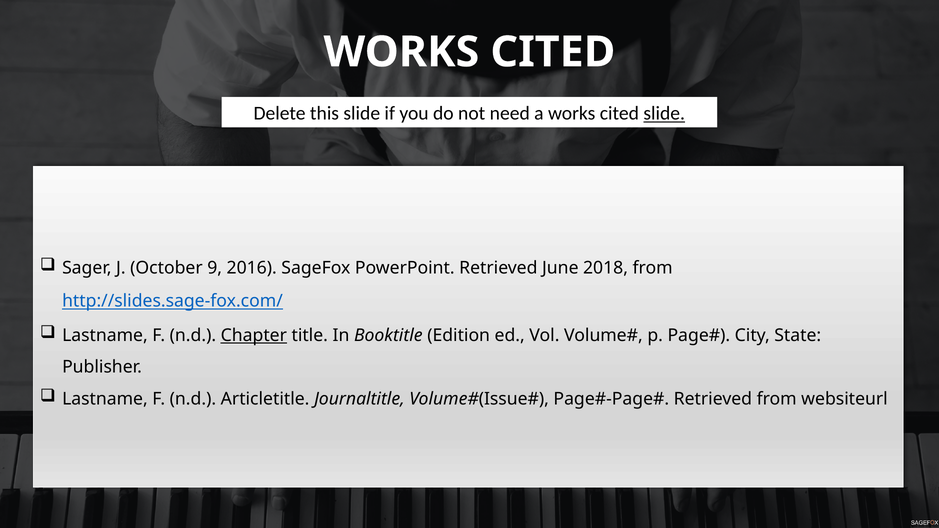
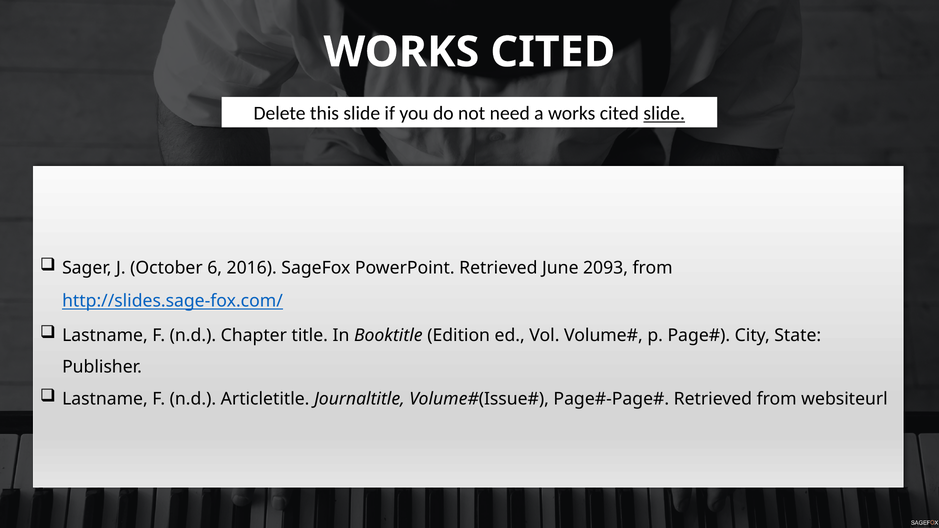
9: 9 -> 6
2018: 2018 -> 2093
Chapter underline: present -> none
